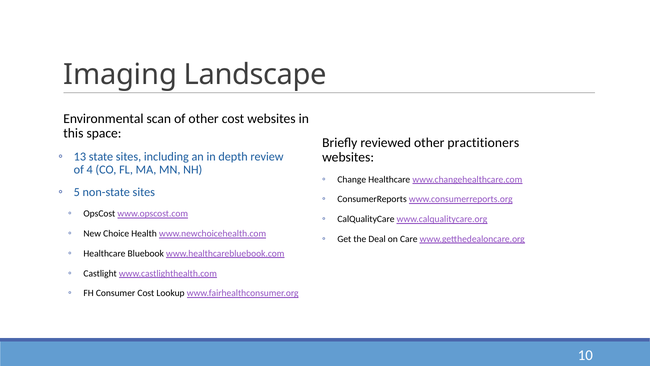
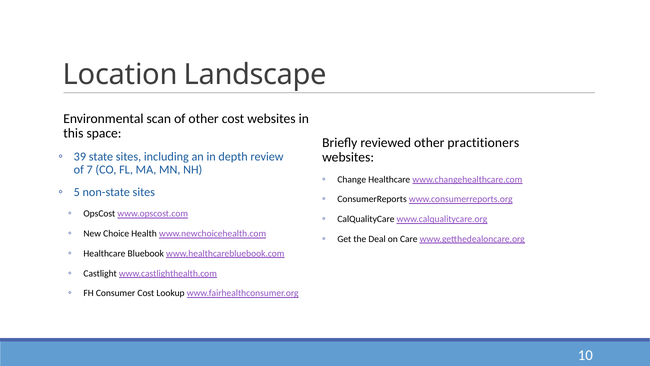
Imaging: Imaging -> Location
13: 13 -> 39
4: 4 -> 7
